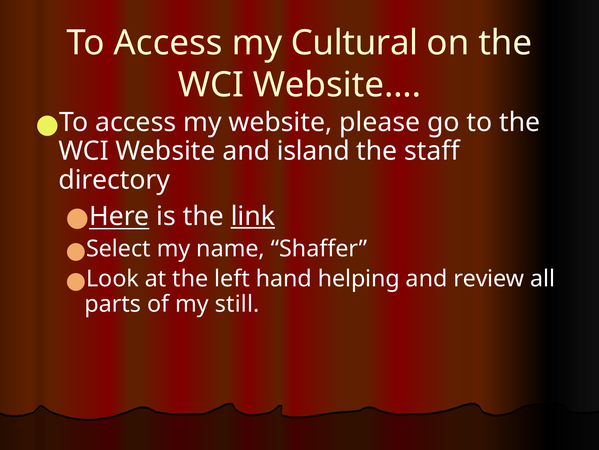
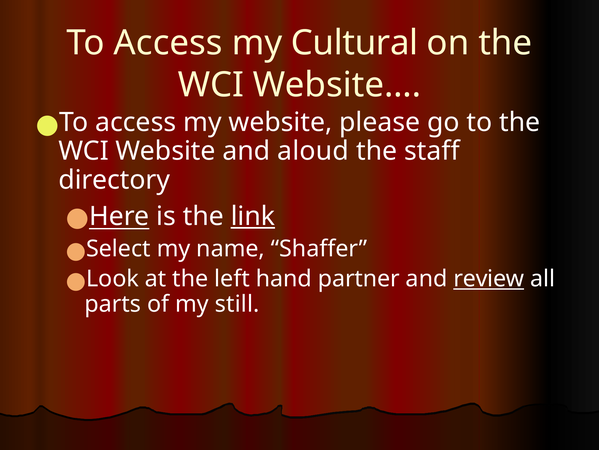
island: island -> aloud
helping: helping -> partner
review underline: none -> present
